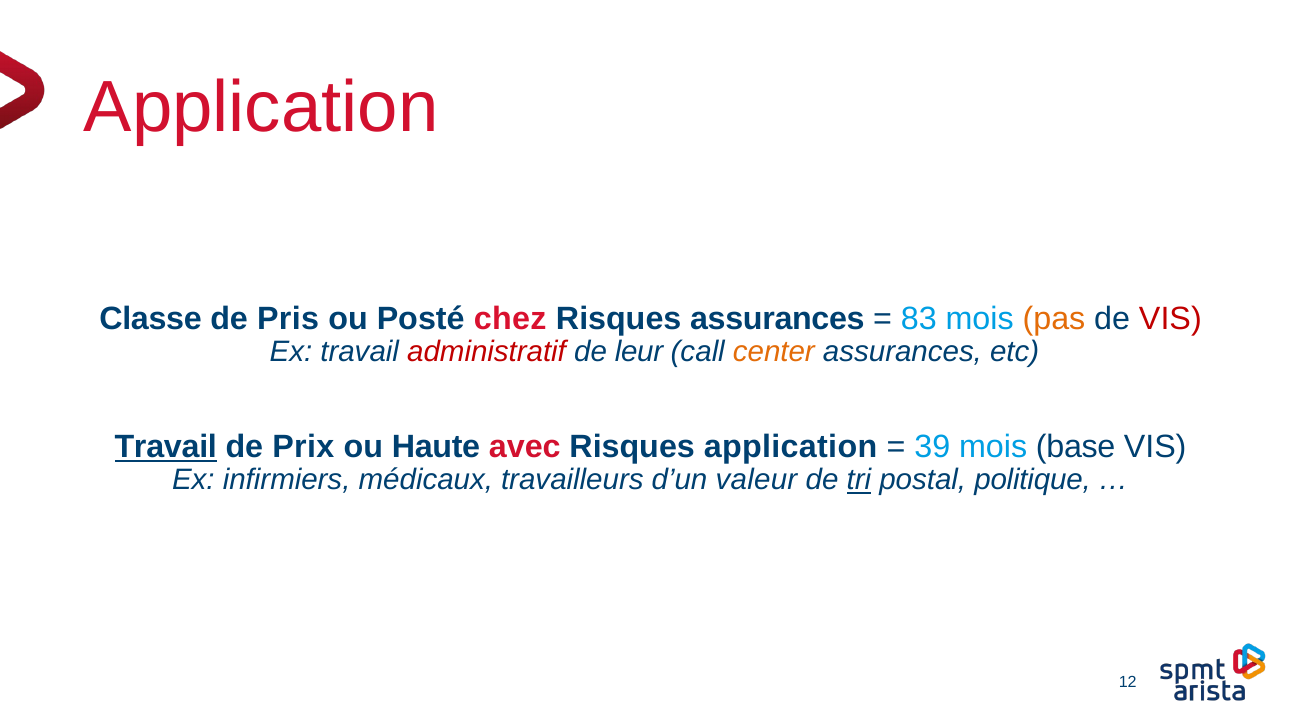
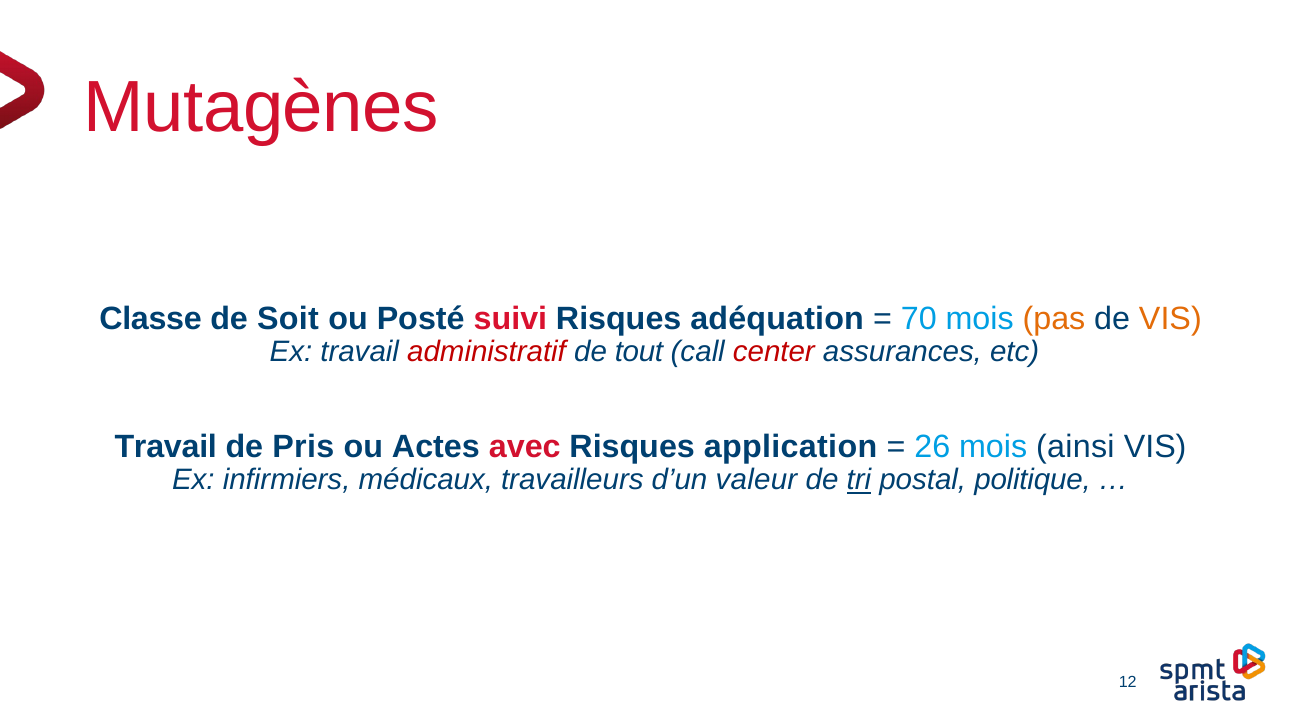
Application at (261, 108): Application -> Mutagènes
Pris: Pris -> Soit
chez: chez -> suivi
Risques assurances: assurances -> adéquation
83: 83 -> 70
VIS at (1170, 319) colour: red -> orange
leur: leur -> tout
center colour: orange -> red
Travail at (166, 447) underline: present -> none
Prix: Prix -> Pris
Haute: Haute -> Actes
39: 39 -> 26
base: base -> ainsi
